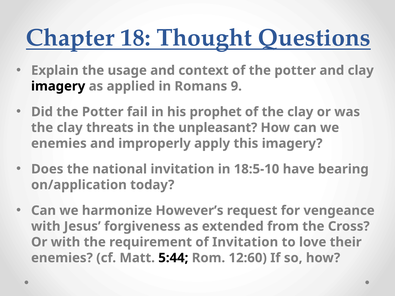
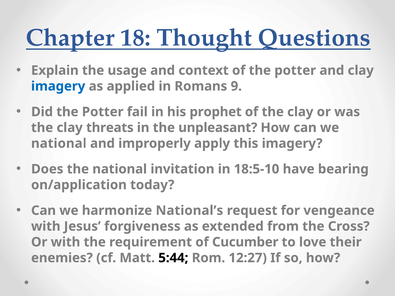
imagery at (58, 86) colour: black -> blue
enemies at (59, 144): enemies -> national
However’s: However’s -> National’s
of Invitation: Invitation -> Cucumber
12:60: 12:60 -> 12:27
